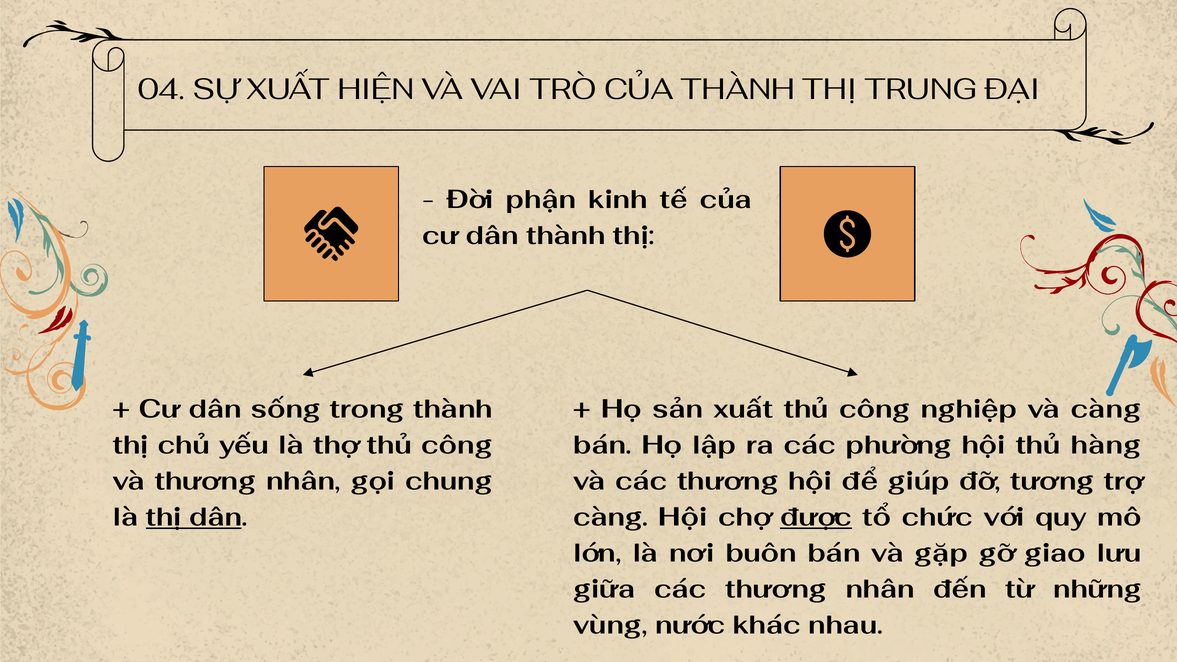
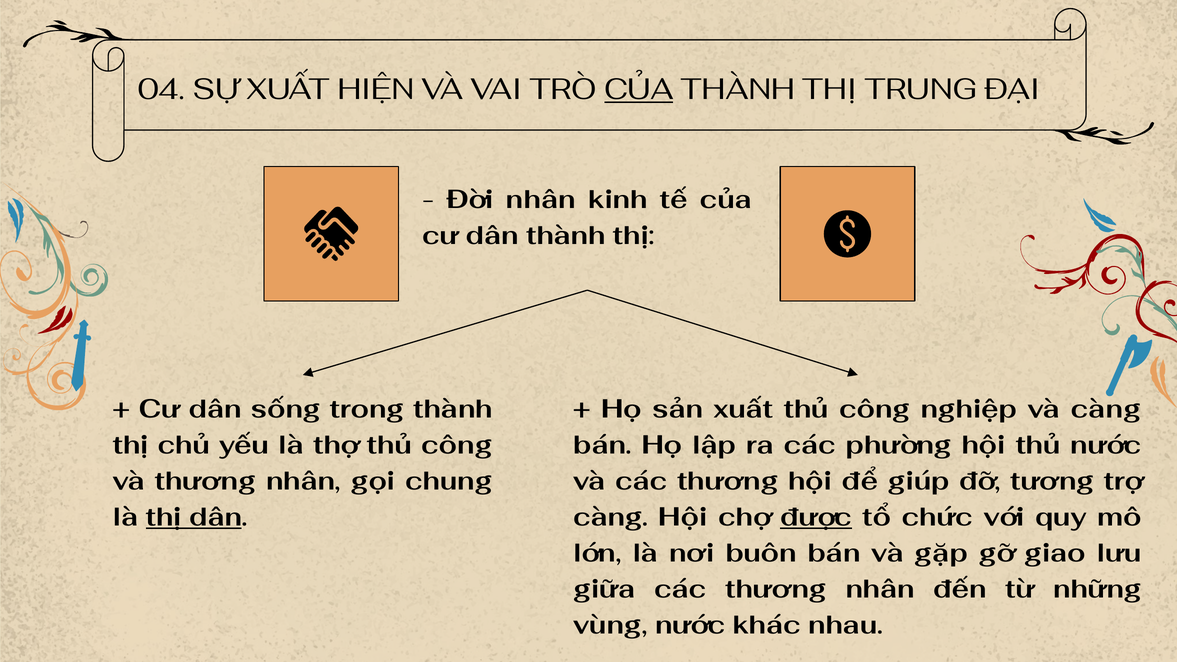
CỦA at (639, 90) underline: none -> present
Đời phận: phận -> nhân
thủ hàng: hàng -> nước
